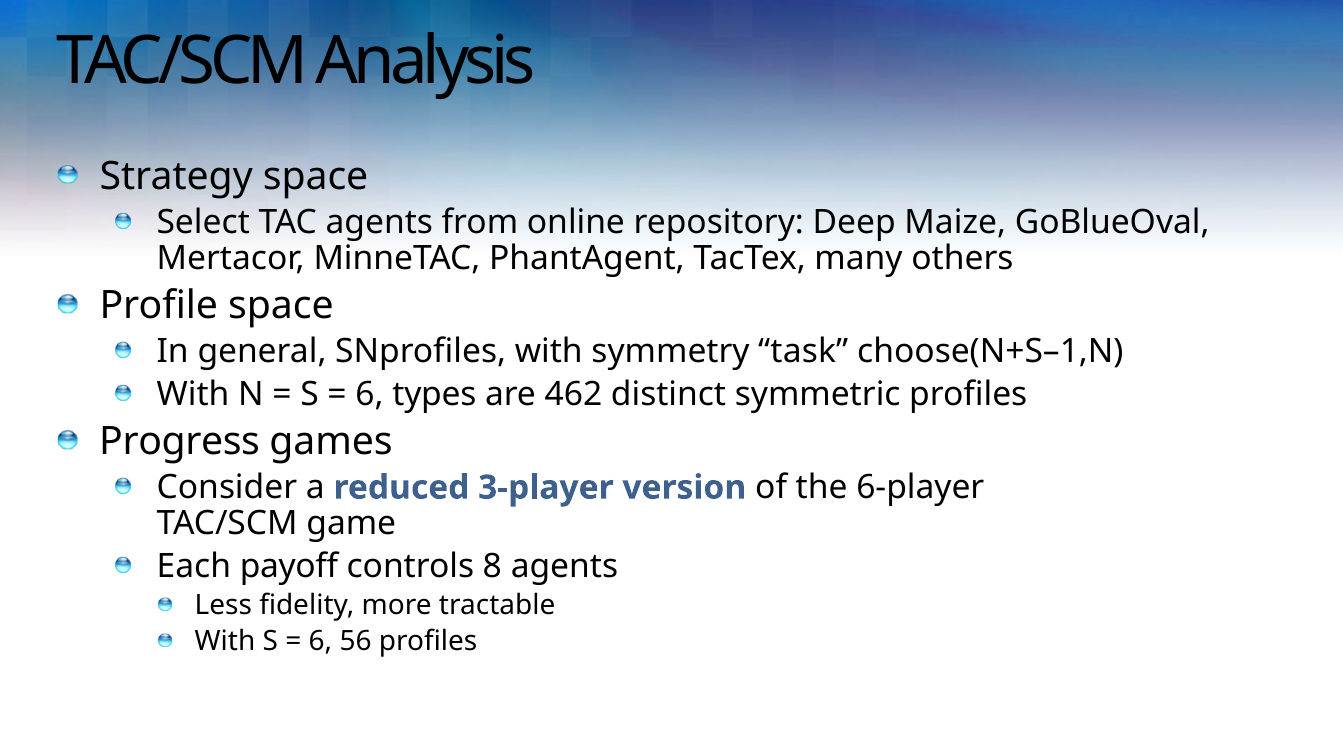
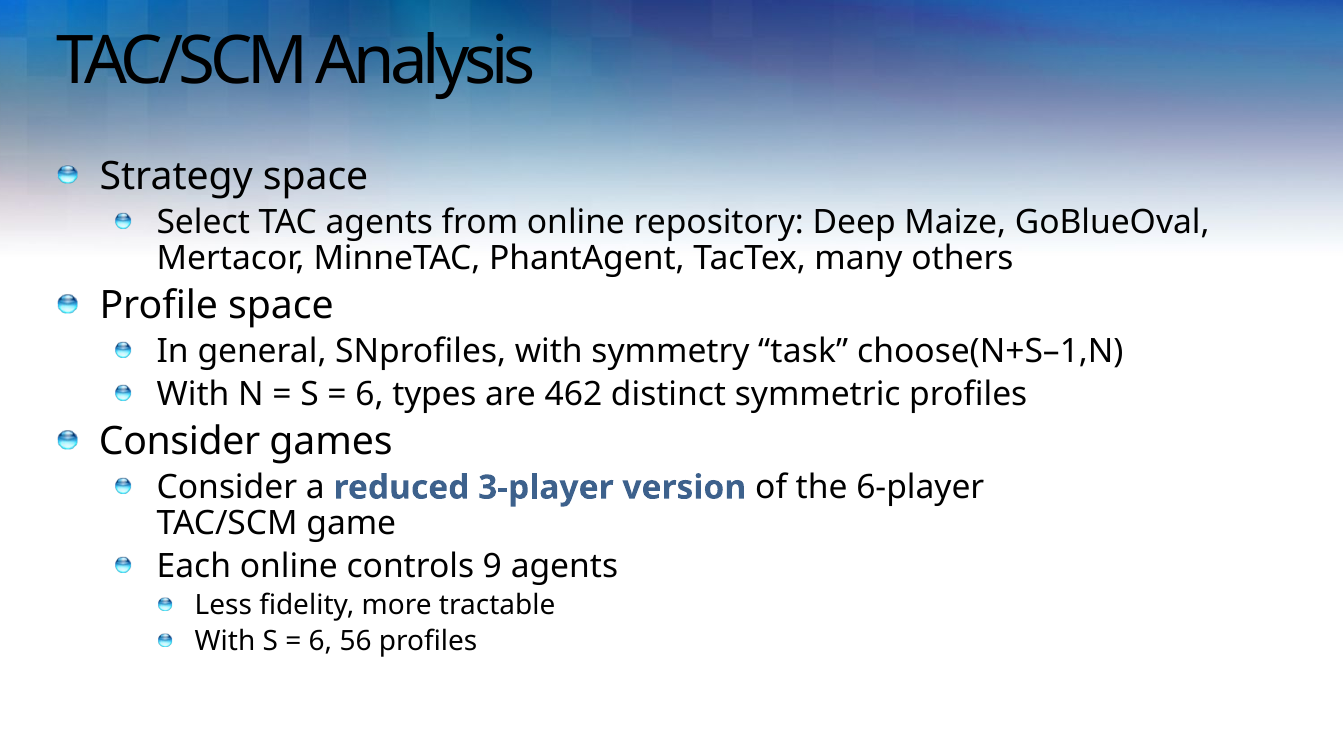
Progress at (180, 442): Progress -> Consider
Each payoff: payoff -> online
8: 8 -> 9
